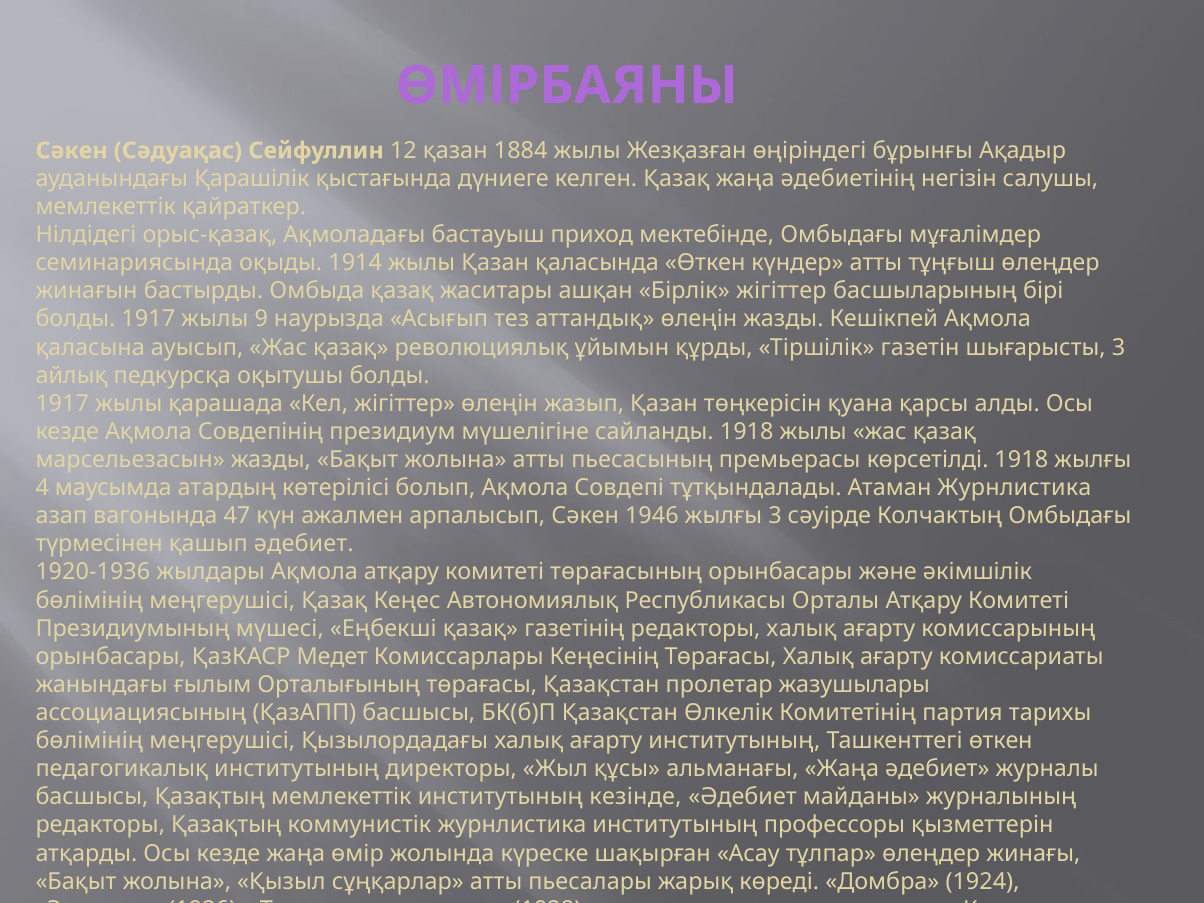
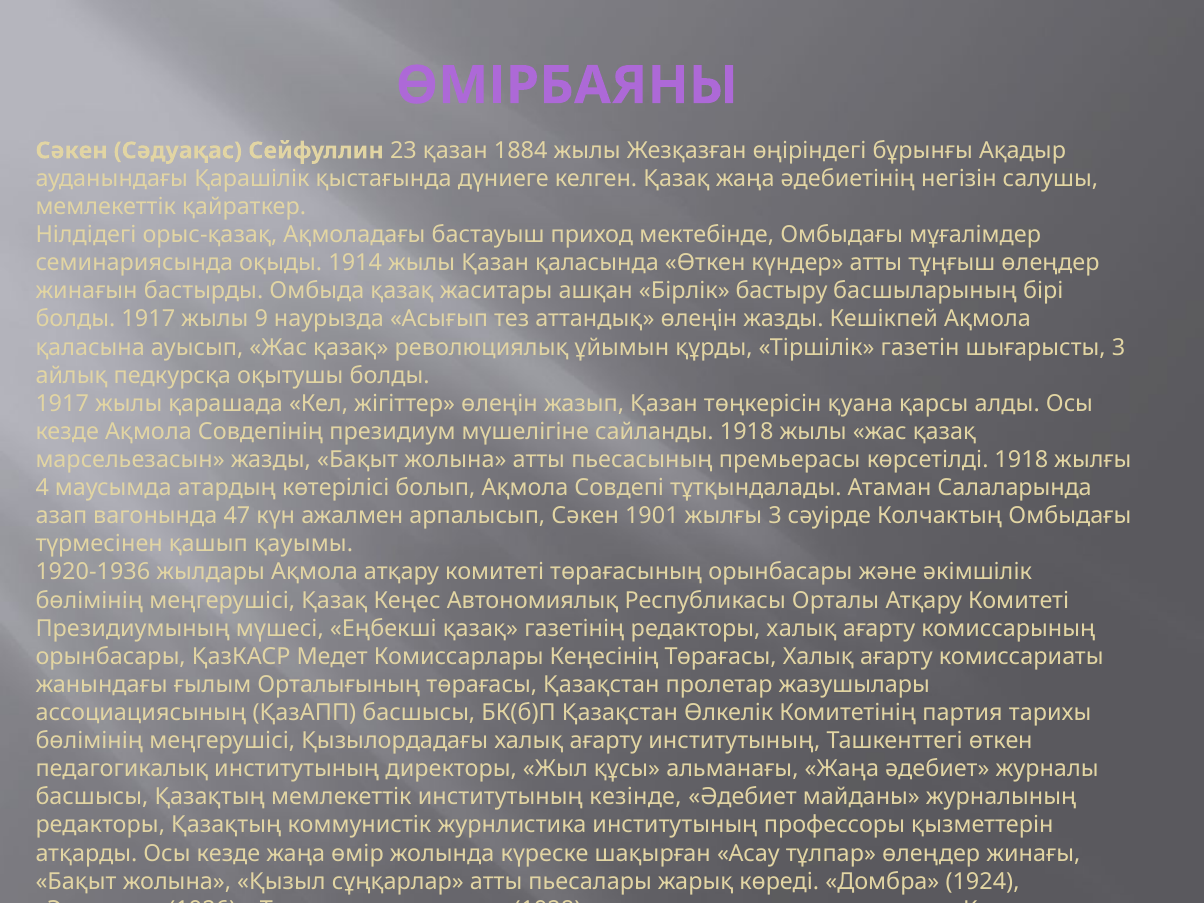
12: 12 -> 23
Бірлік жігіттер: жігіттер -> бастыру
Атаман Журнлистика: Журнлистика -> Салаларында
1946: 1946 -> 1901
қашып әдебиет: әдебиет -> қауымы
